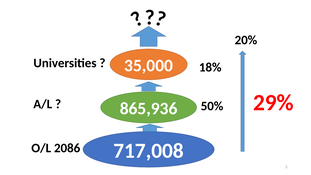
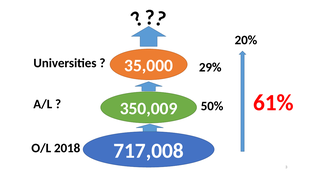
18%: 18% -> 29%
29%: 29% -> 61%
865,936: 865,936 -> 350,009
2086: 2086 -> 2018
